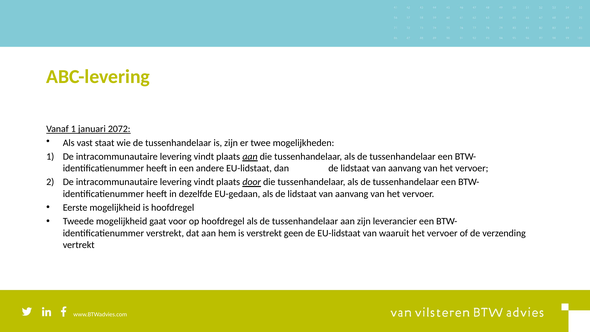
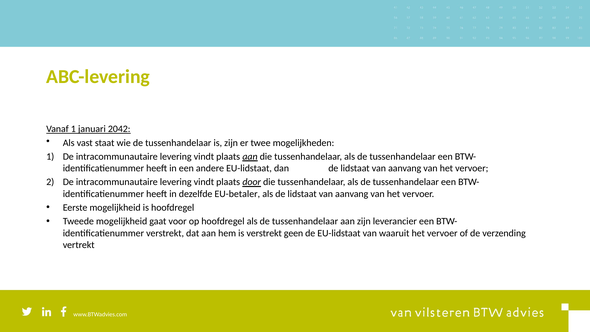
2072: 2072 -> 2042
EU-gedaan: EU-gedaan -> EU-betaler
